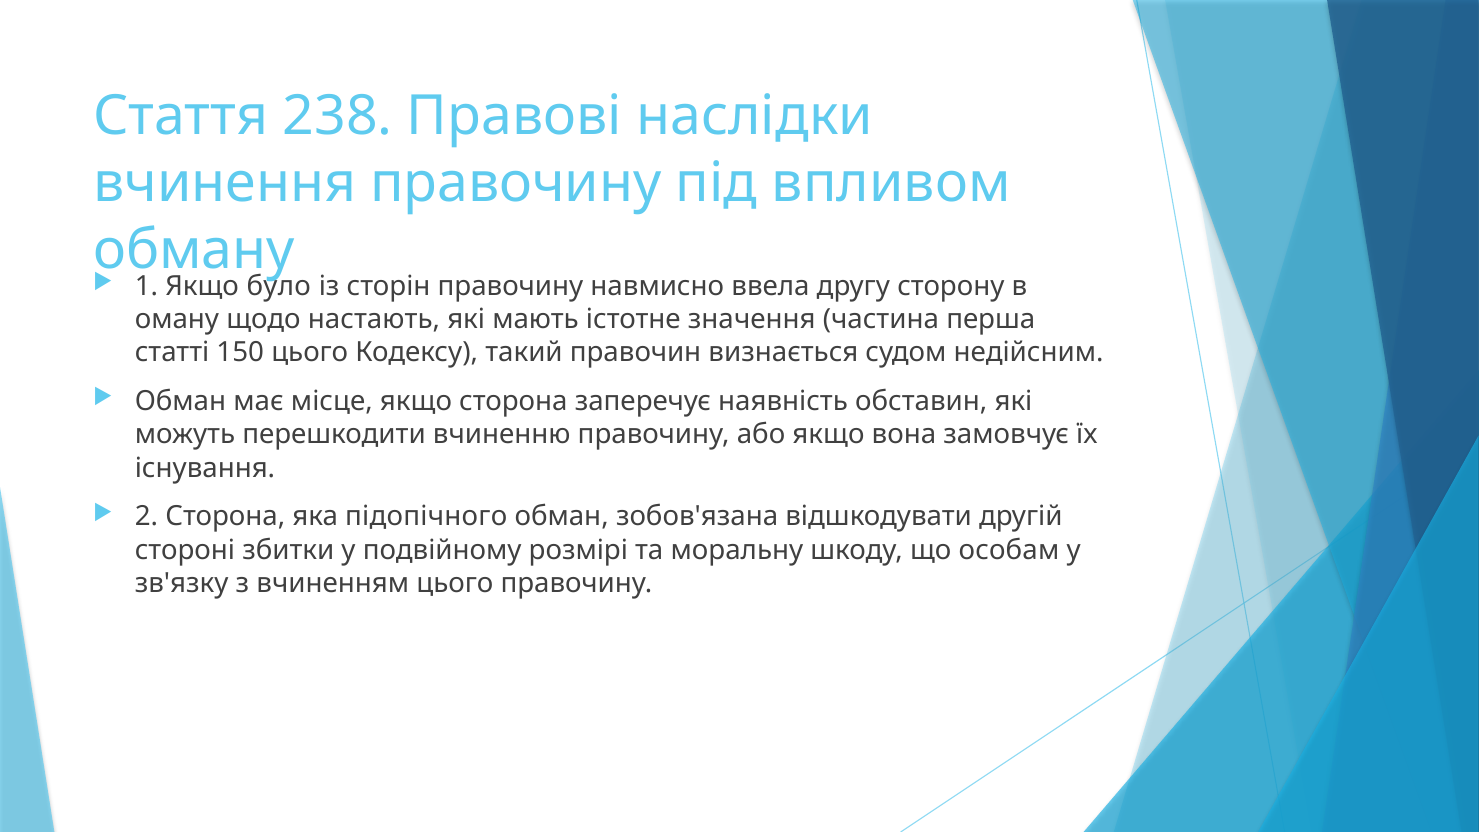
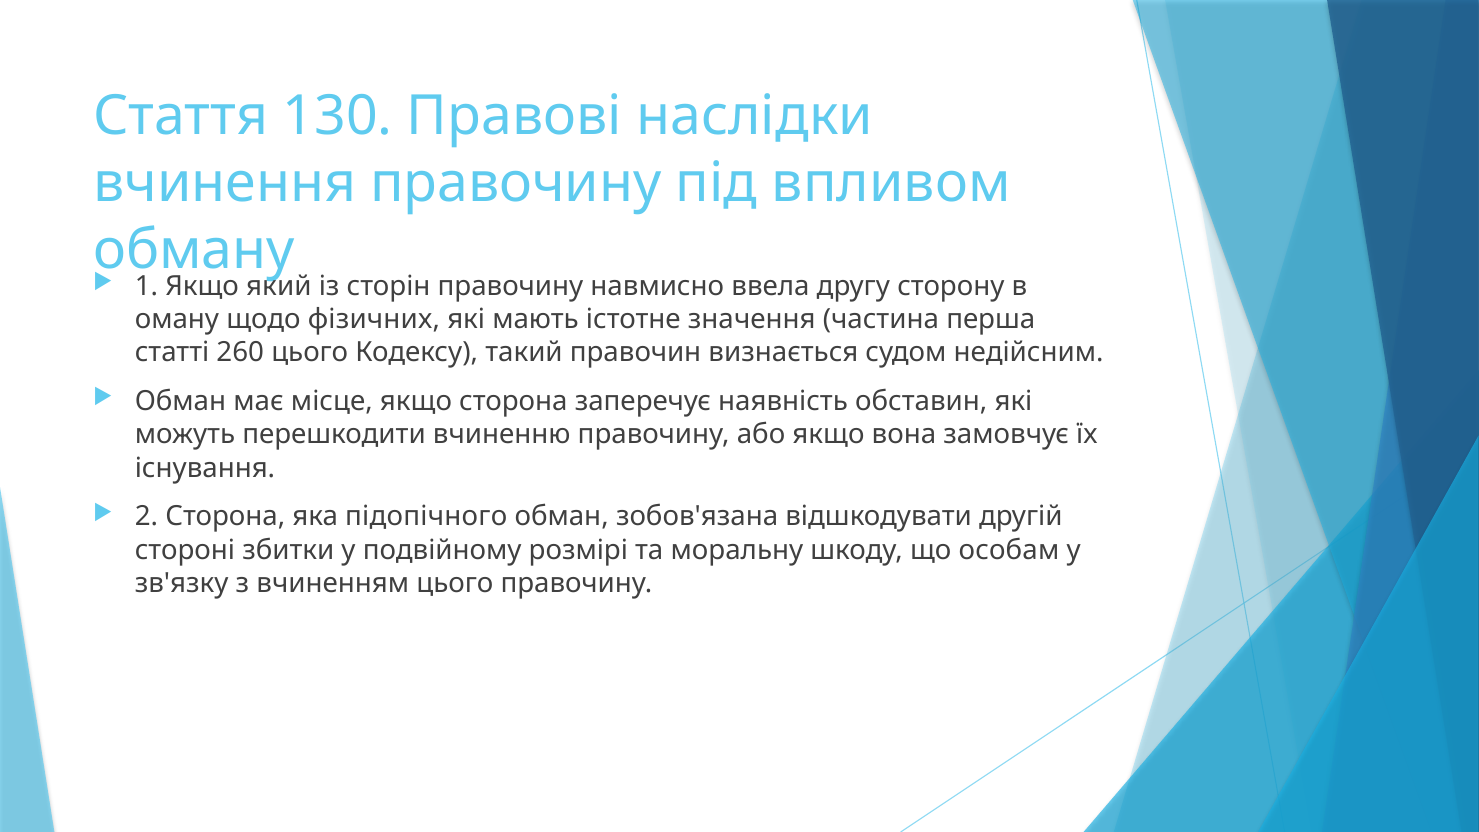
238: 238 -> 130
було: було -> який
настають: настають -> фізичних
150: 150 -> 260
